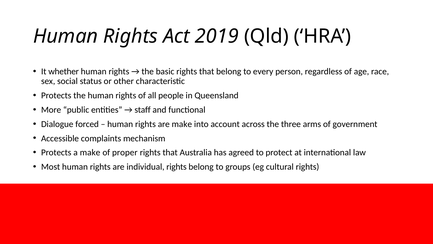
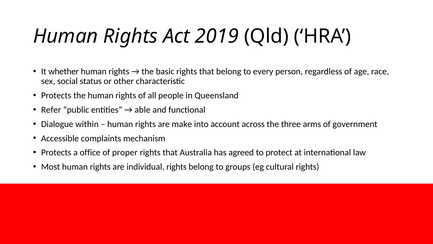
More: More -> Refer
staff: staff -> able
forced: forced -> within
a make: make -> office
